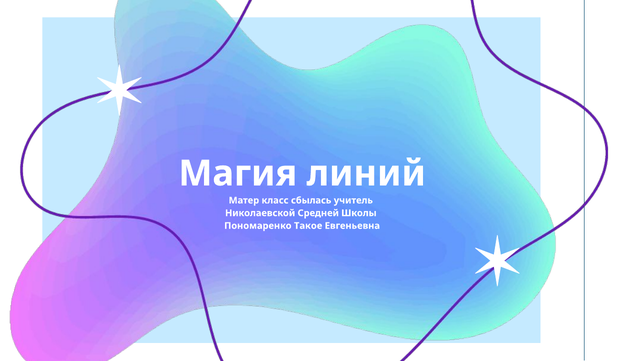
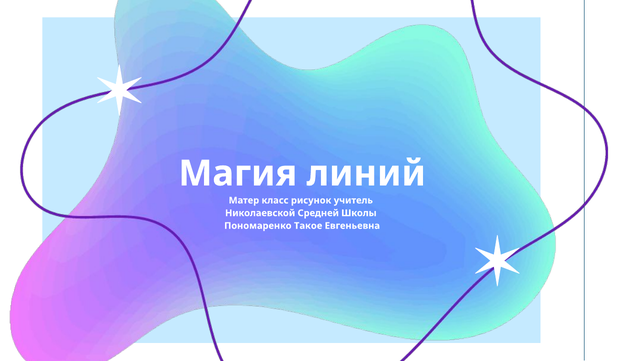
сбылась: сбылась -> рисунок
